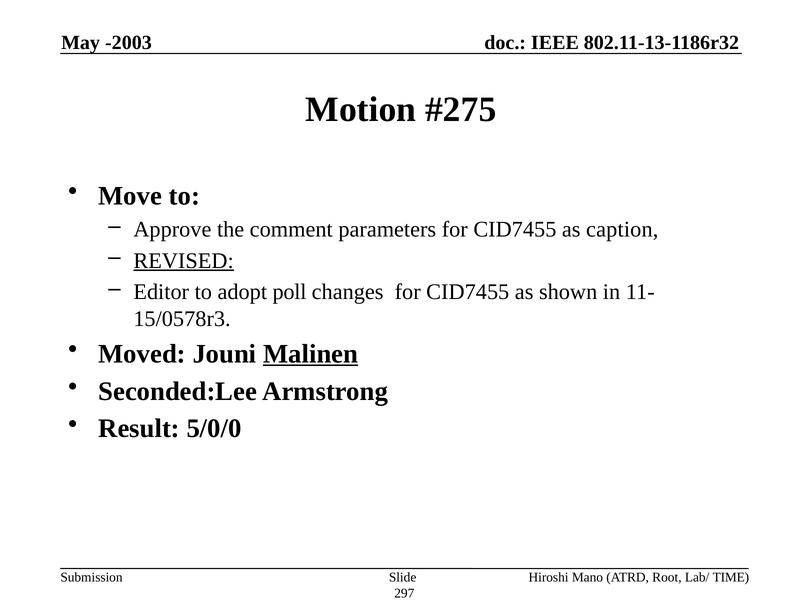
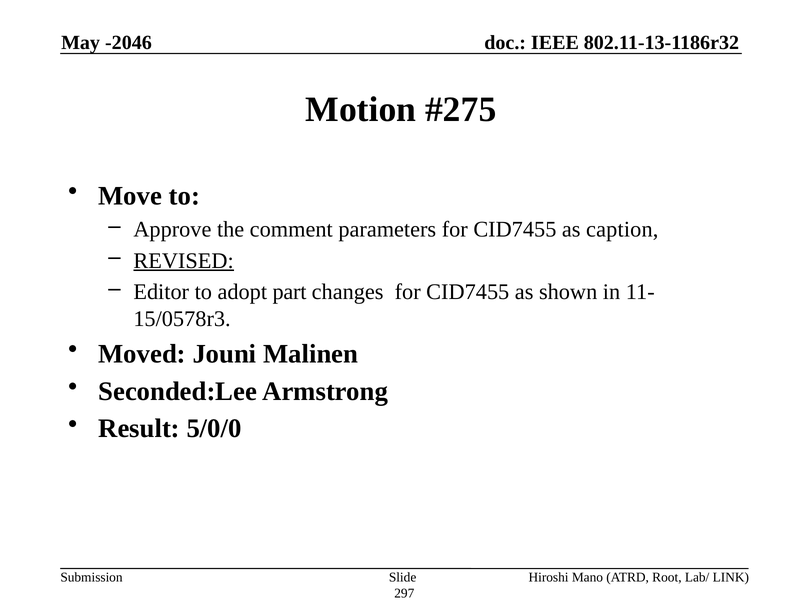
-2003: -2003 -> -2046
poll: poll -> part
Malinen underline: present -> none
TIME: TIME -> LINK
